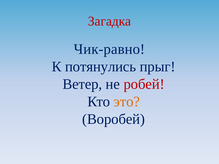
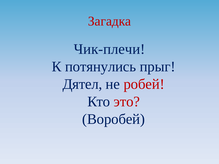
Чик-равно: Чик-равно -> Чик-плечи
Ветер: Ветер -> Дятел
это colour: orange -> red
